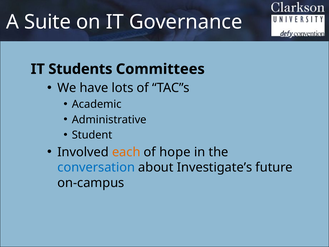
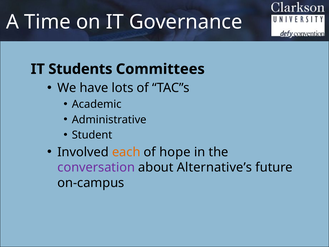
Suite: Suite -> Time
conversation colour: blue -> purple
Investigate’s: Investigate’s -> Alternative’s
